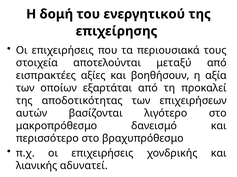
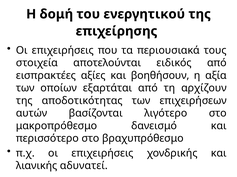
μεταξύ: μεταξύ -> ειδικός
προκαλεί: προκαλεί -> αρχίζουν
